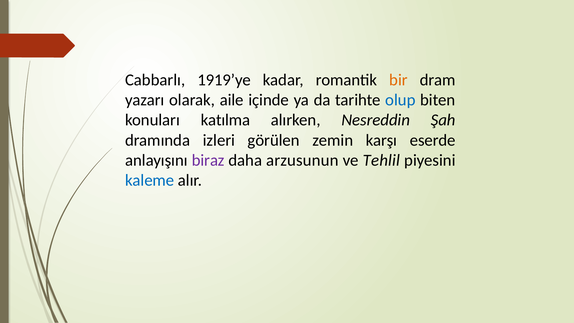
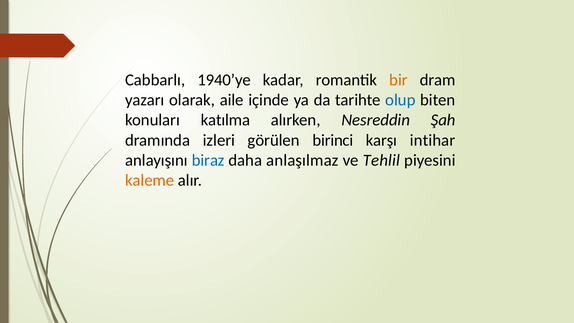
1919’ye: 1919’ye -> 1940’ye
zemin: zemin -> birinci
eserde: eserde -> intihar
biraz colour: purple -> blue
arzusunun: arzusunun -> anlaşılmaz
kaleme colour: blue -> orange
